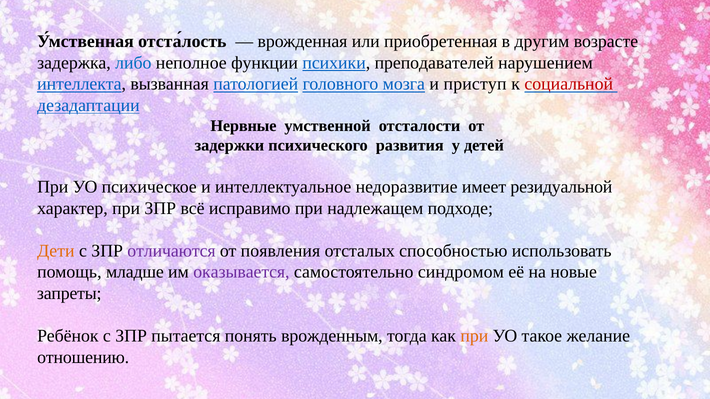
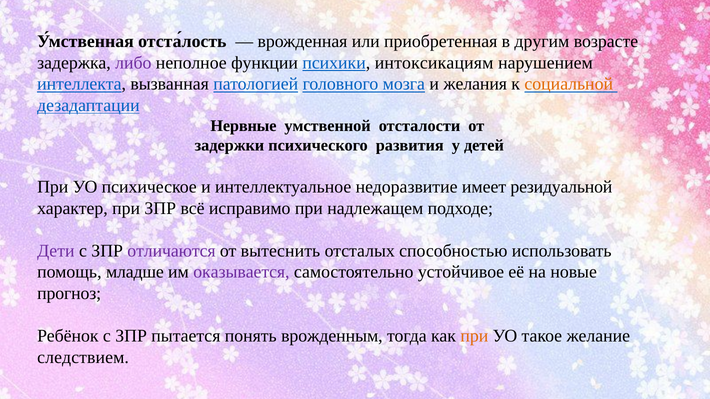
либо colour: blue -> purple
преподавателей: преподавателей -> интоксикациям
приступ: приступ -> желания
социальной colour: red -> orange
Дети colour: orange -> purple
появления: появления -> вытеснить
синдромом: синдромом -> устойчивое
запреты: запреты -> прогноз
отношению: отношению -> следствием
